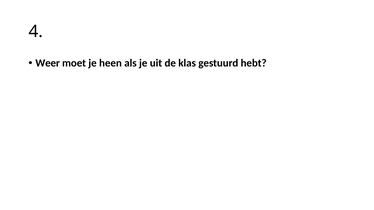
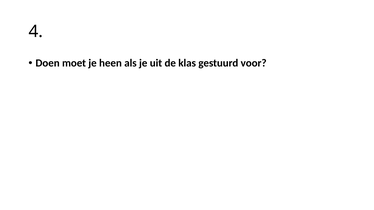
Weer: Weer -> Doen
hebt: hebt -> voor
